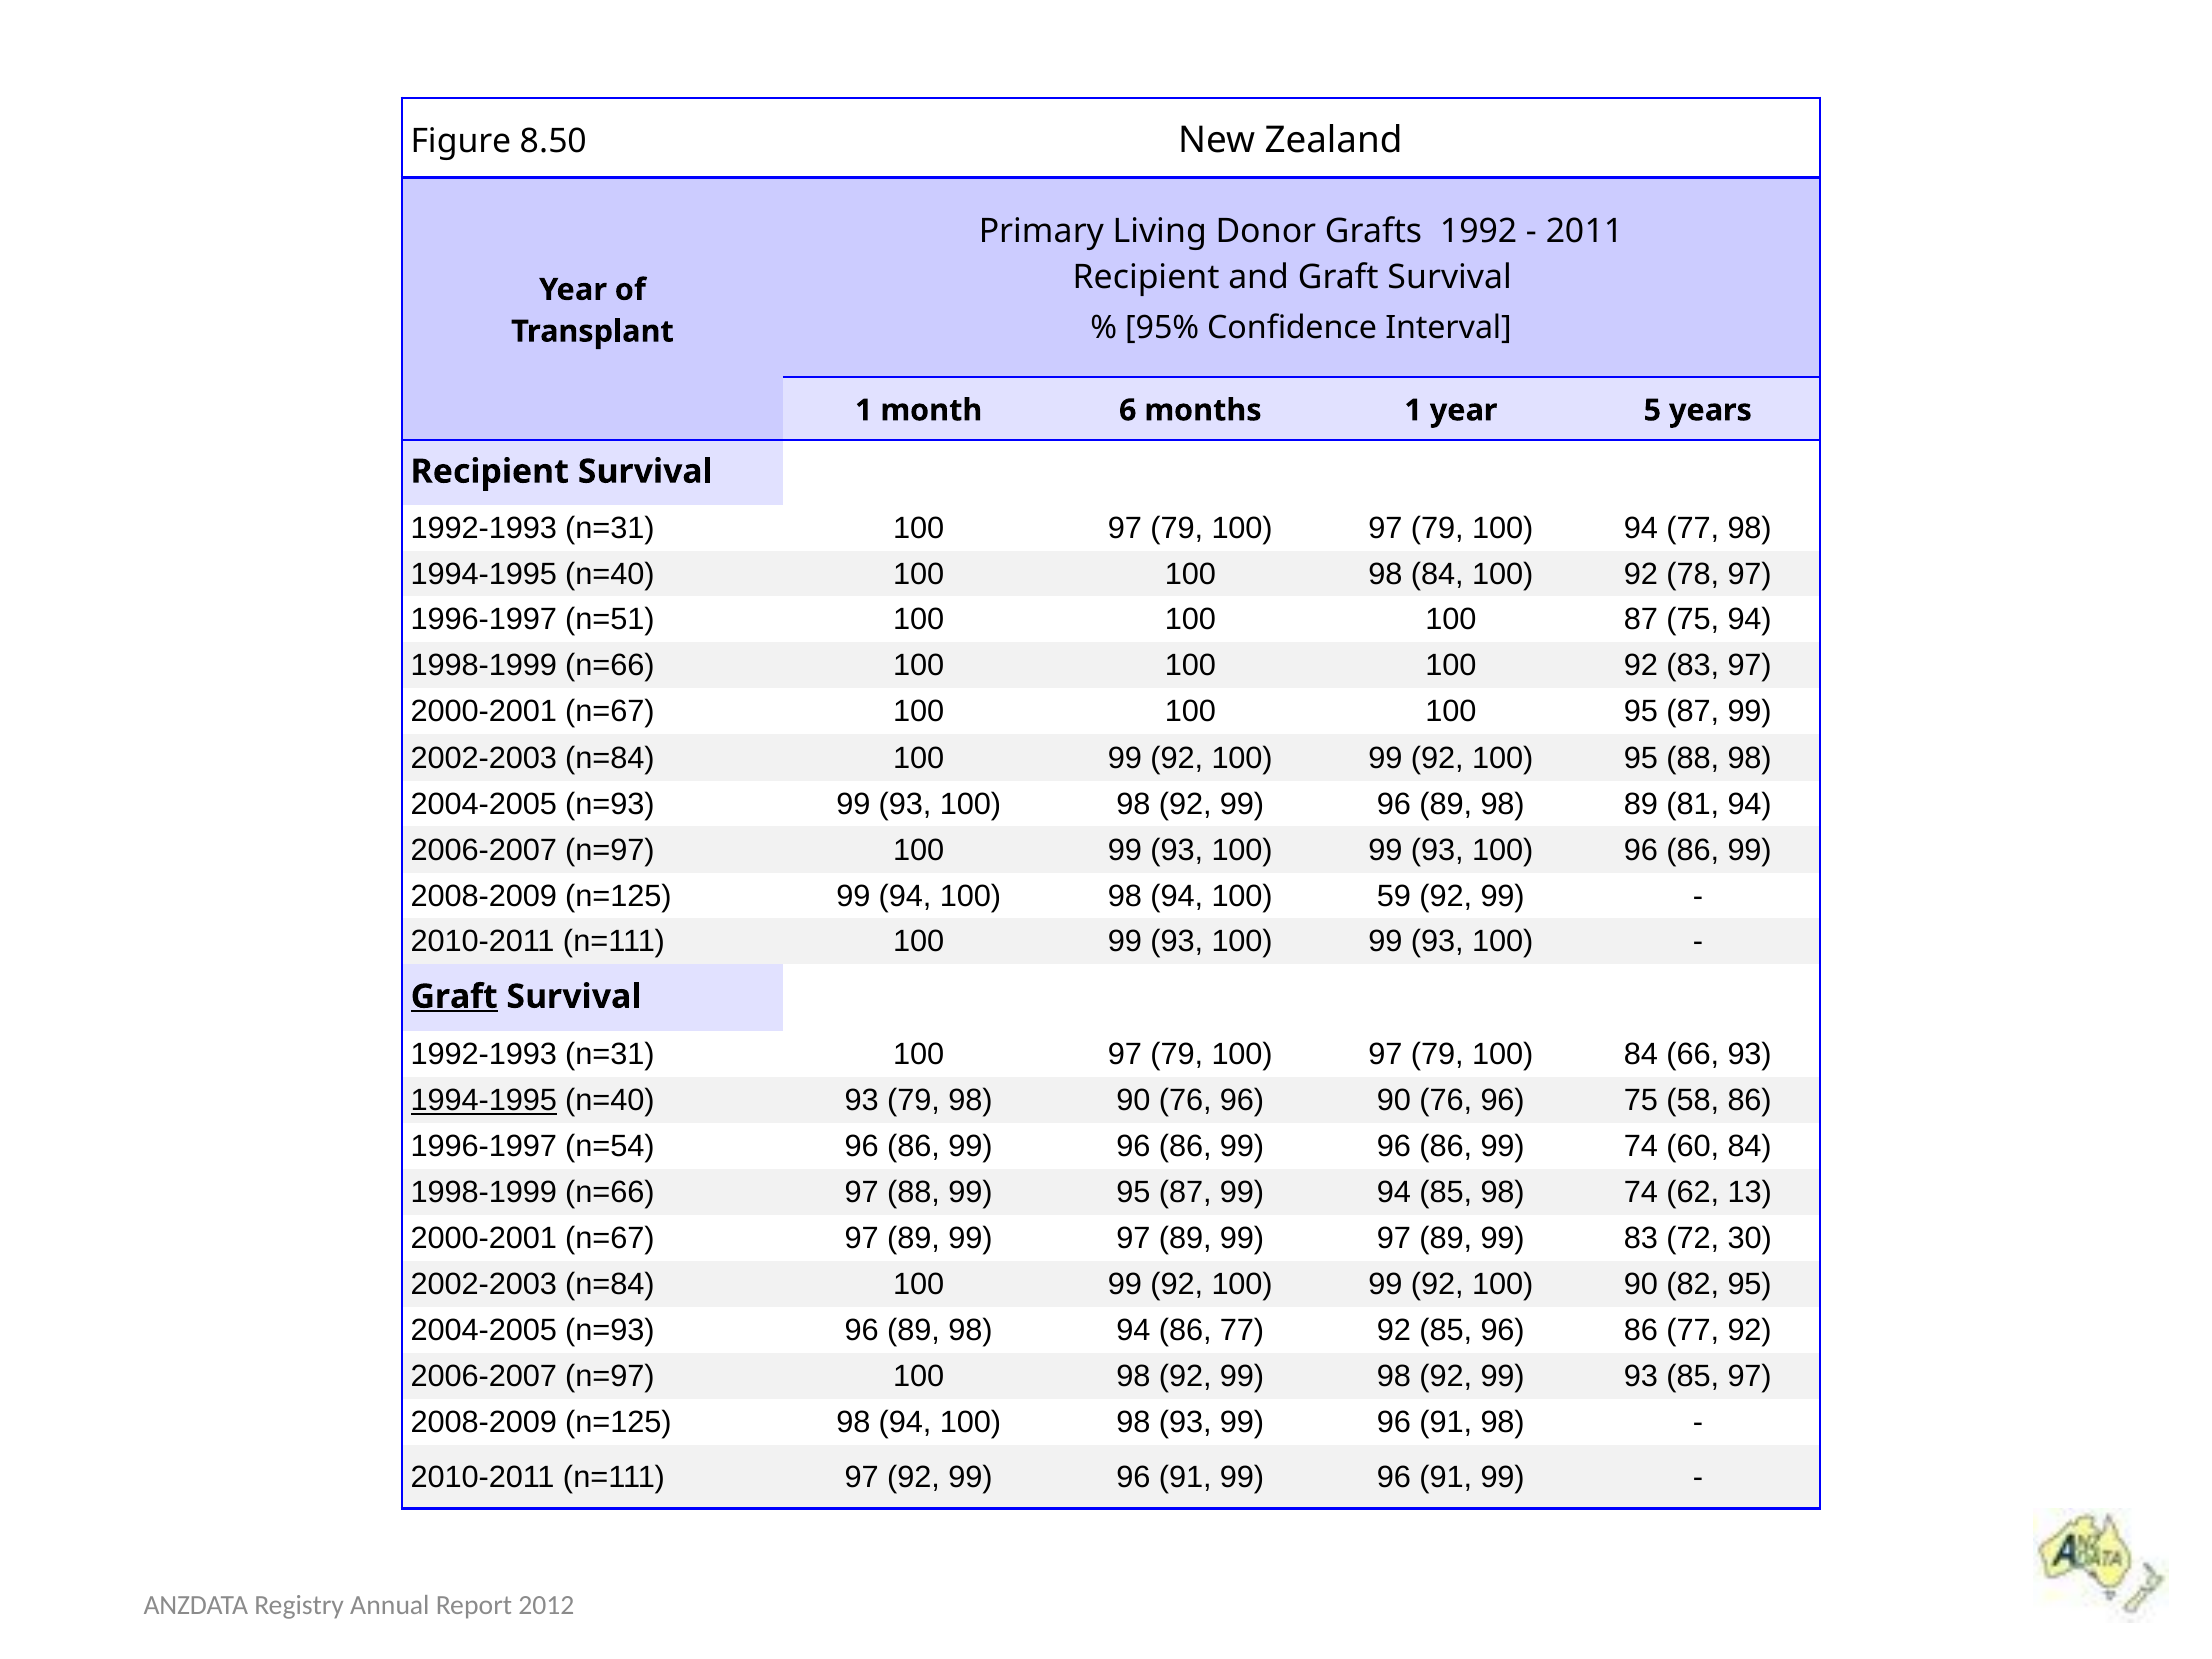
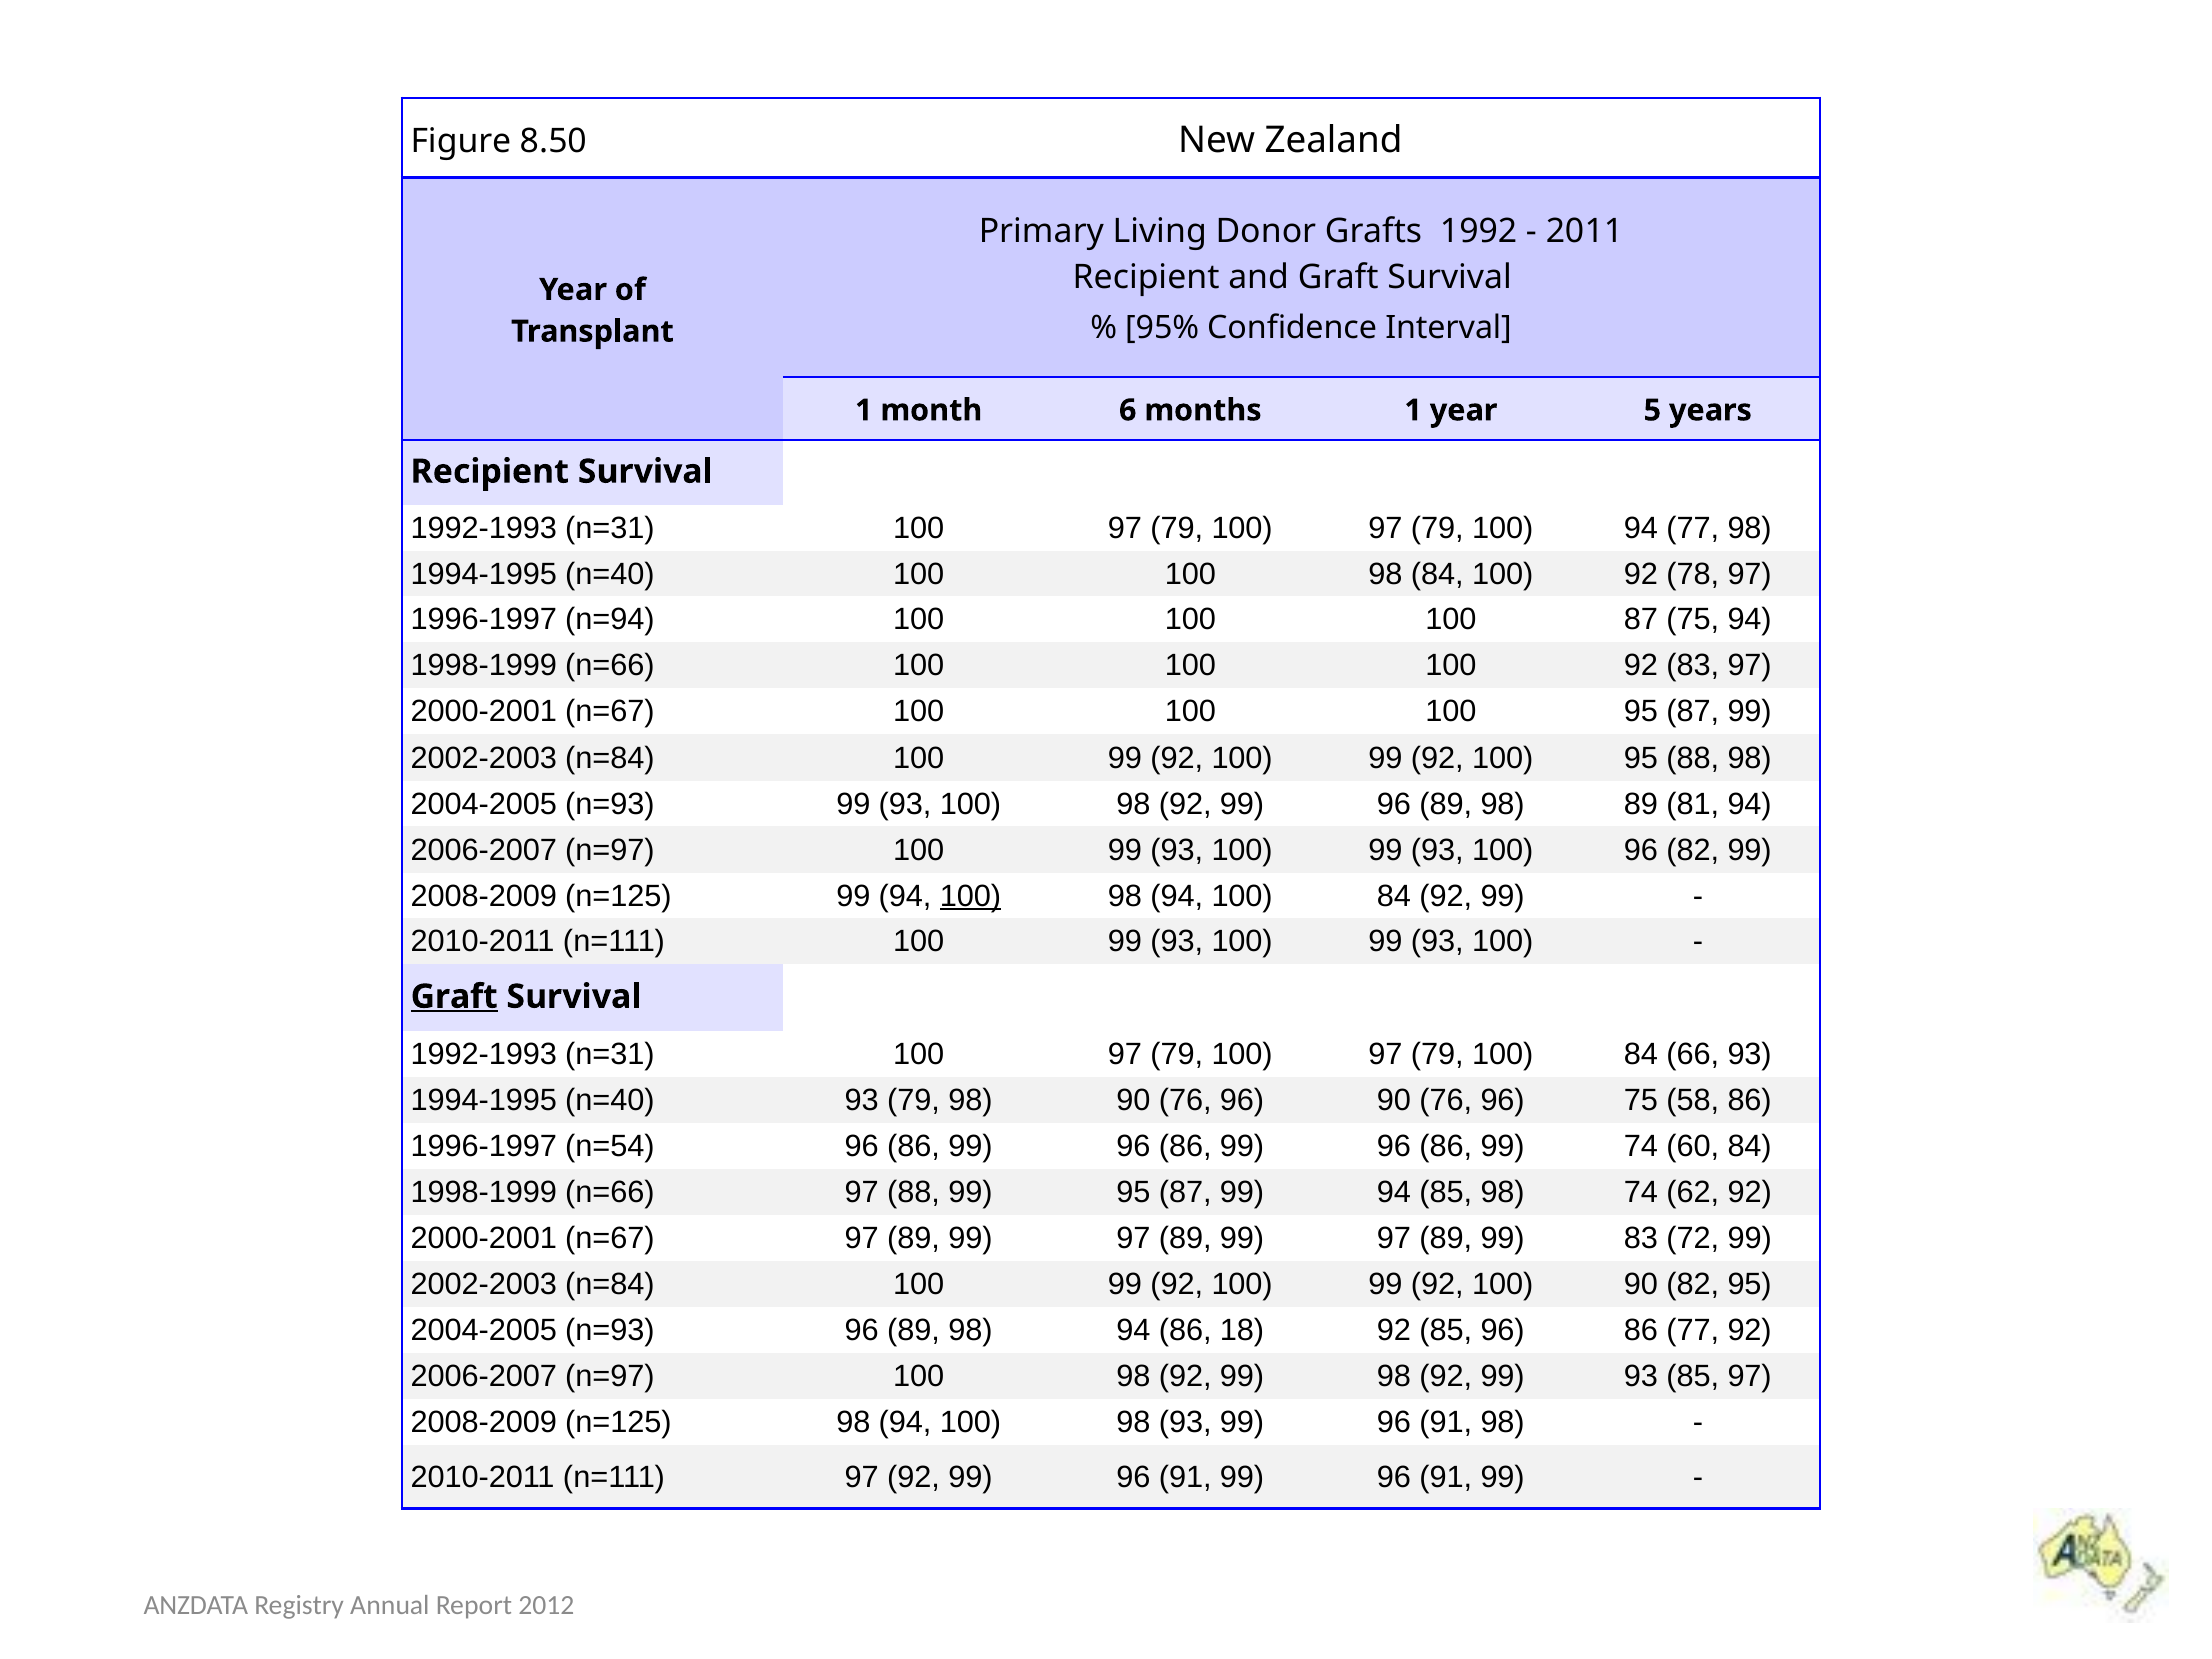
n=51: n=51 -> n=94
100 96 86: 86 -> 82
100 at (971, 896) underline: none -> present
94 100 59: 59 -> 84
1994-1995 at (484, 1100) underline: present -> none
62 13: 13 -> 92
72 30: 30 -> 99
94 86 77: 77 -> 18
